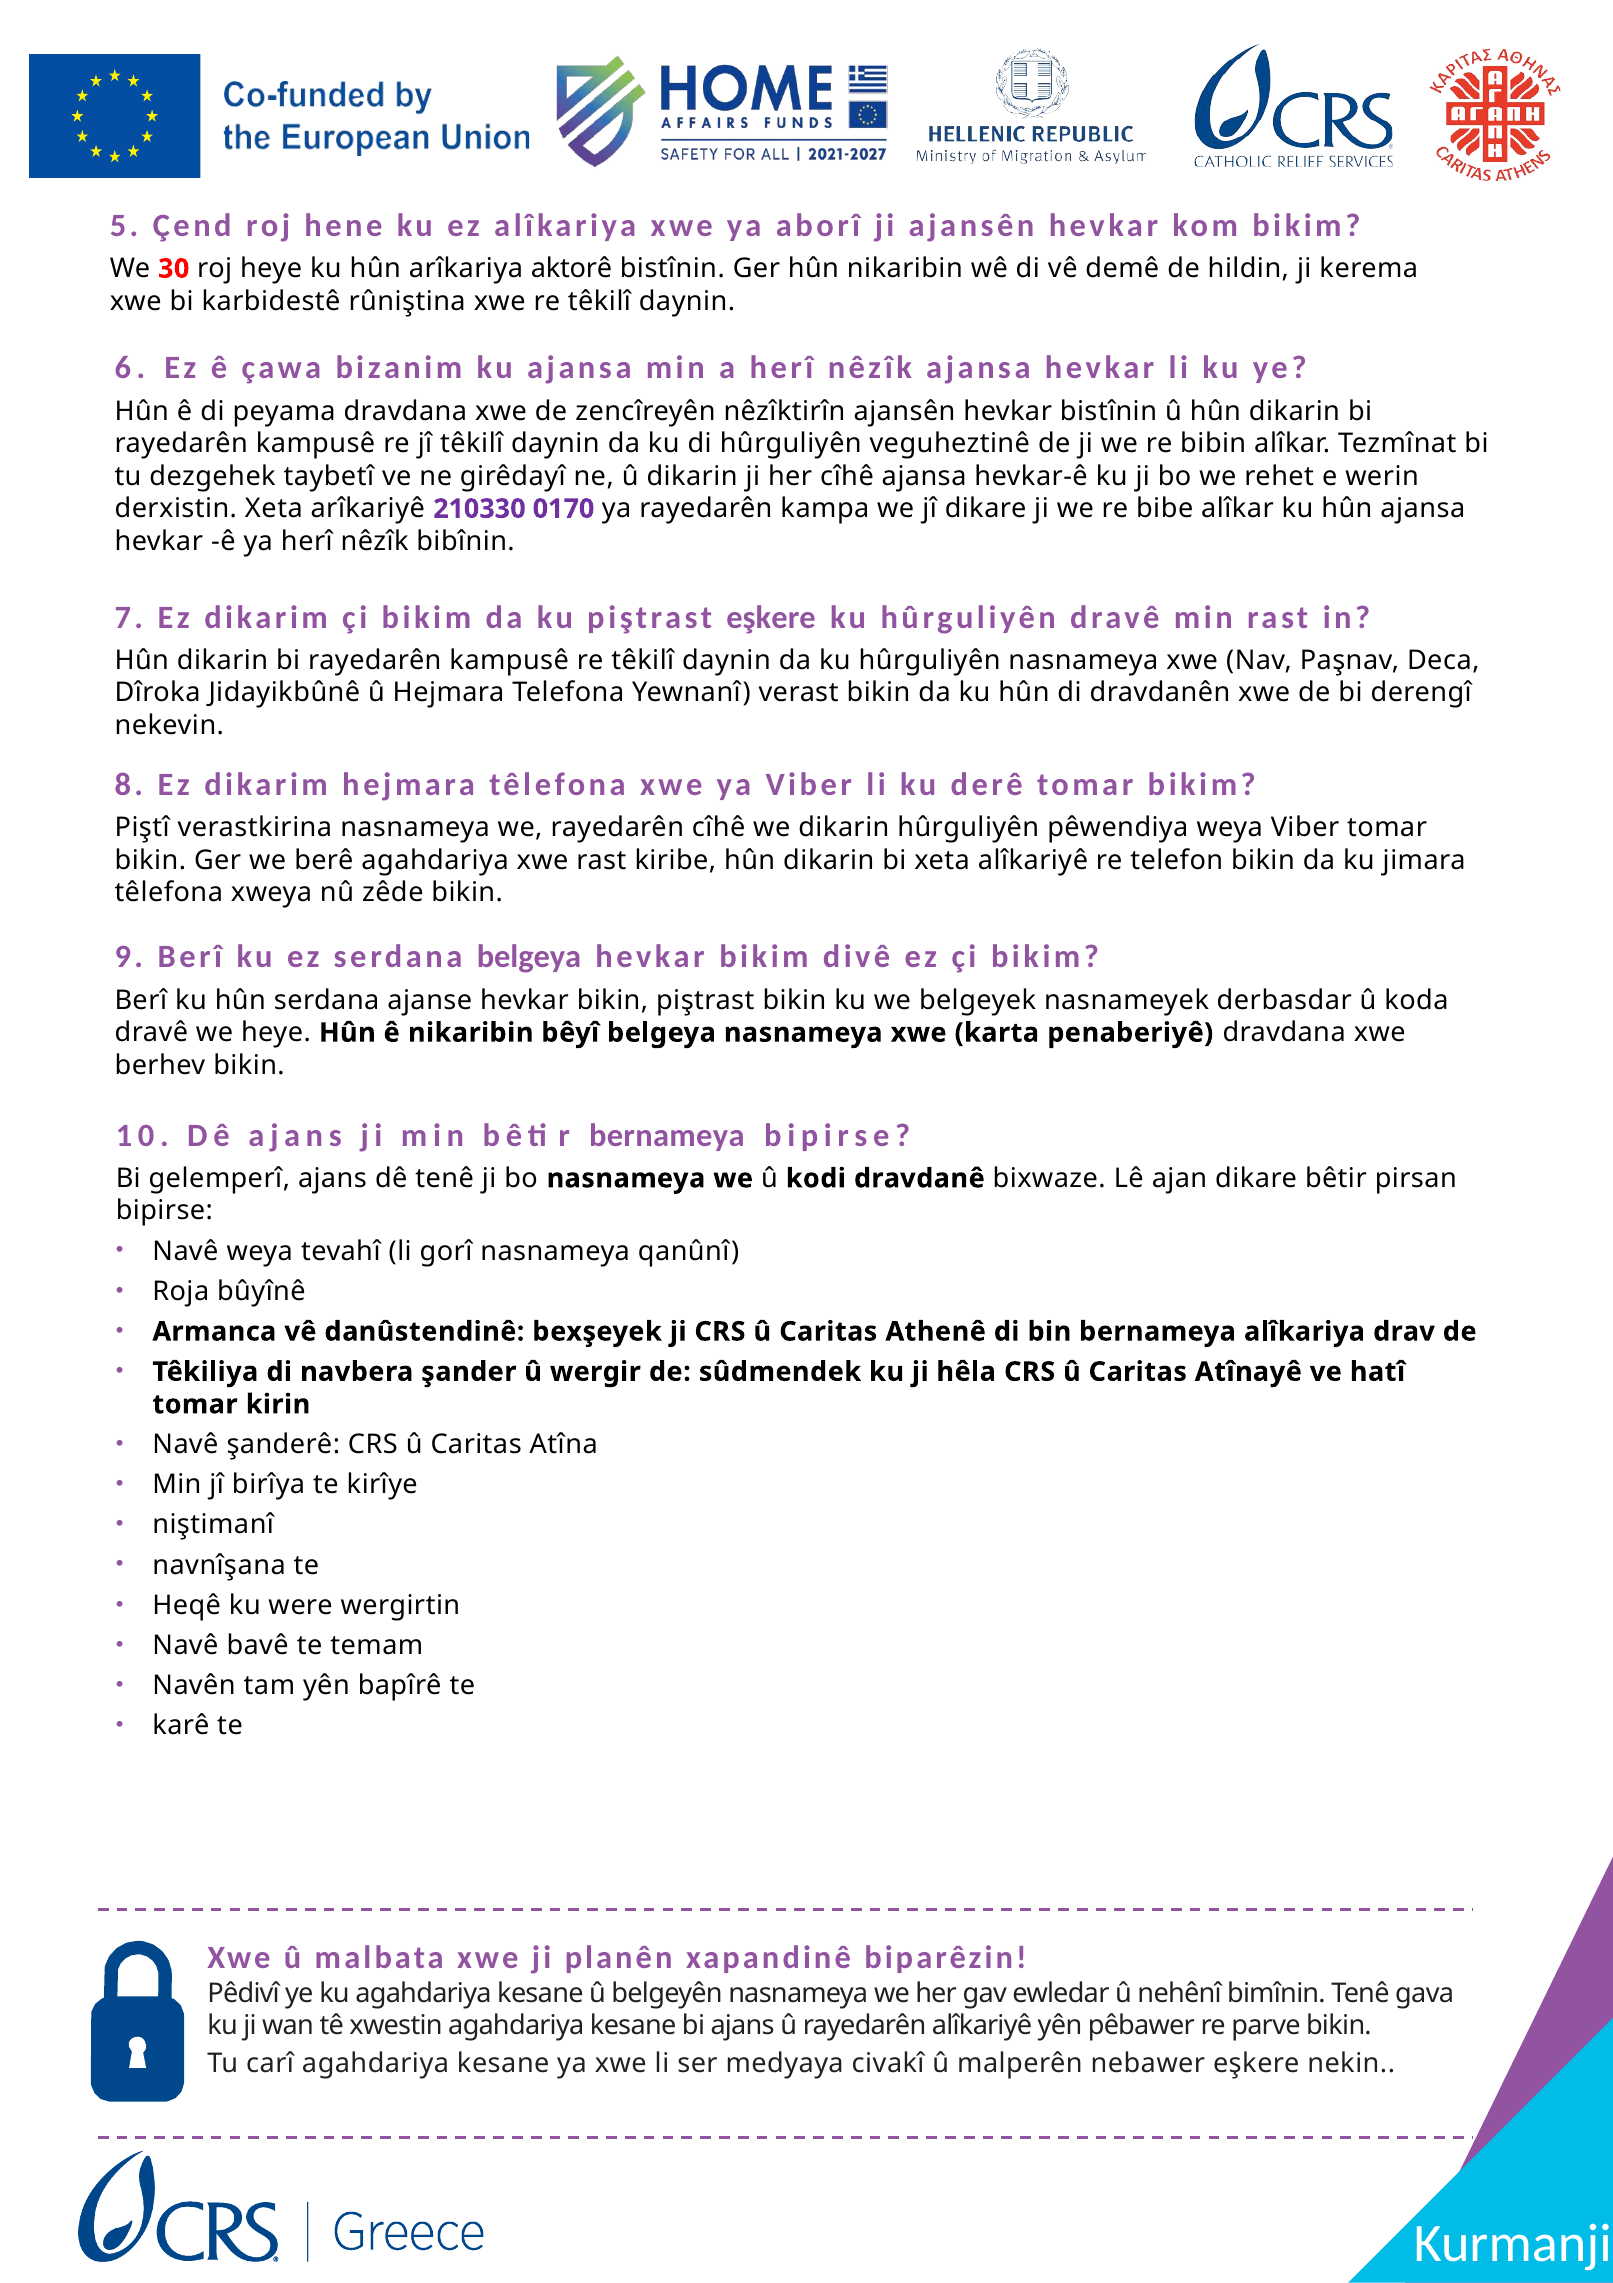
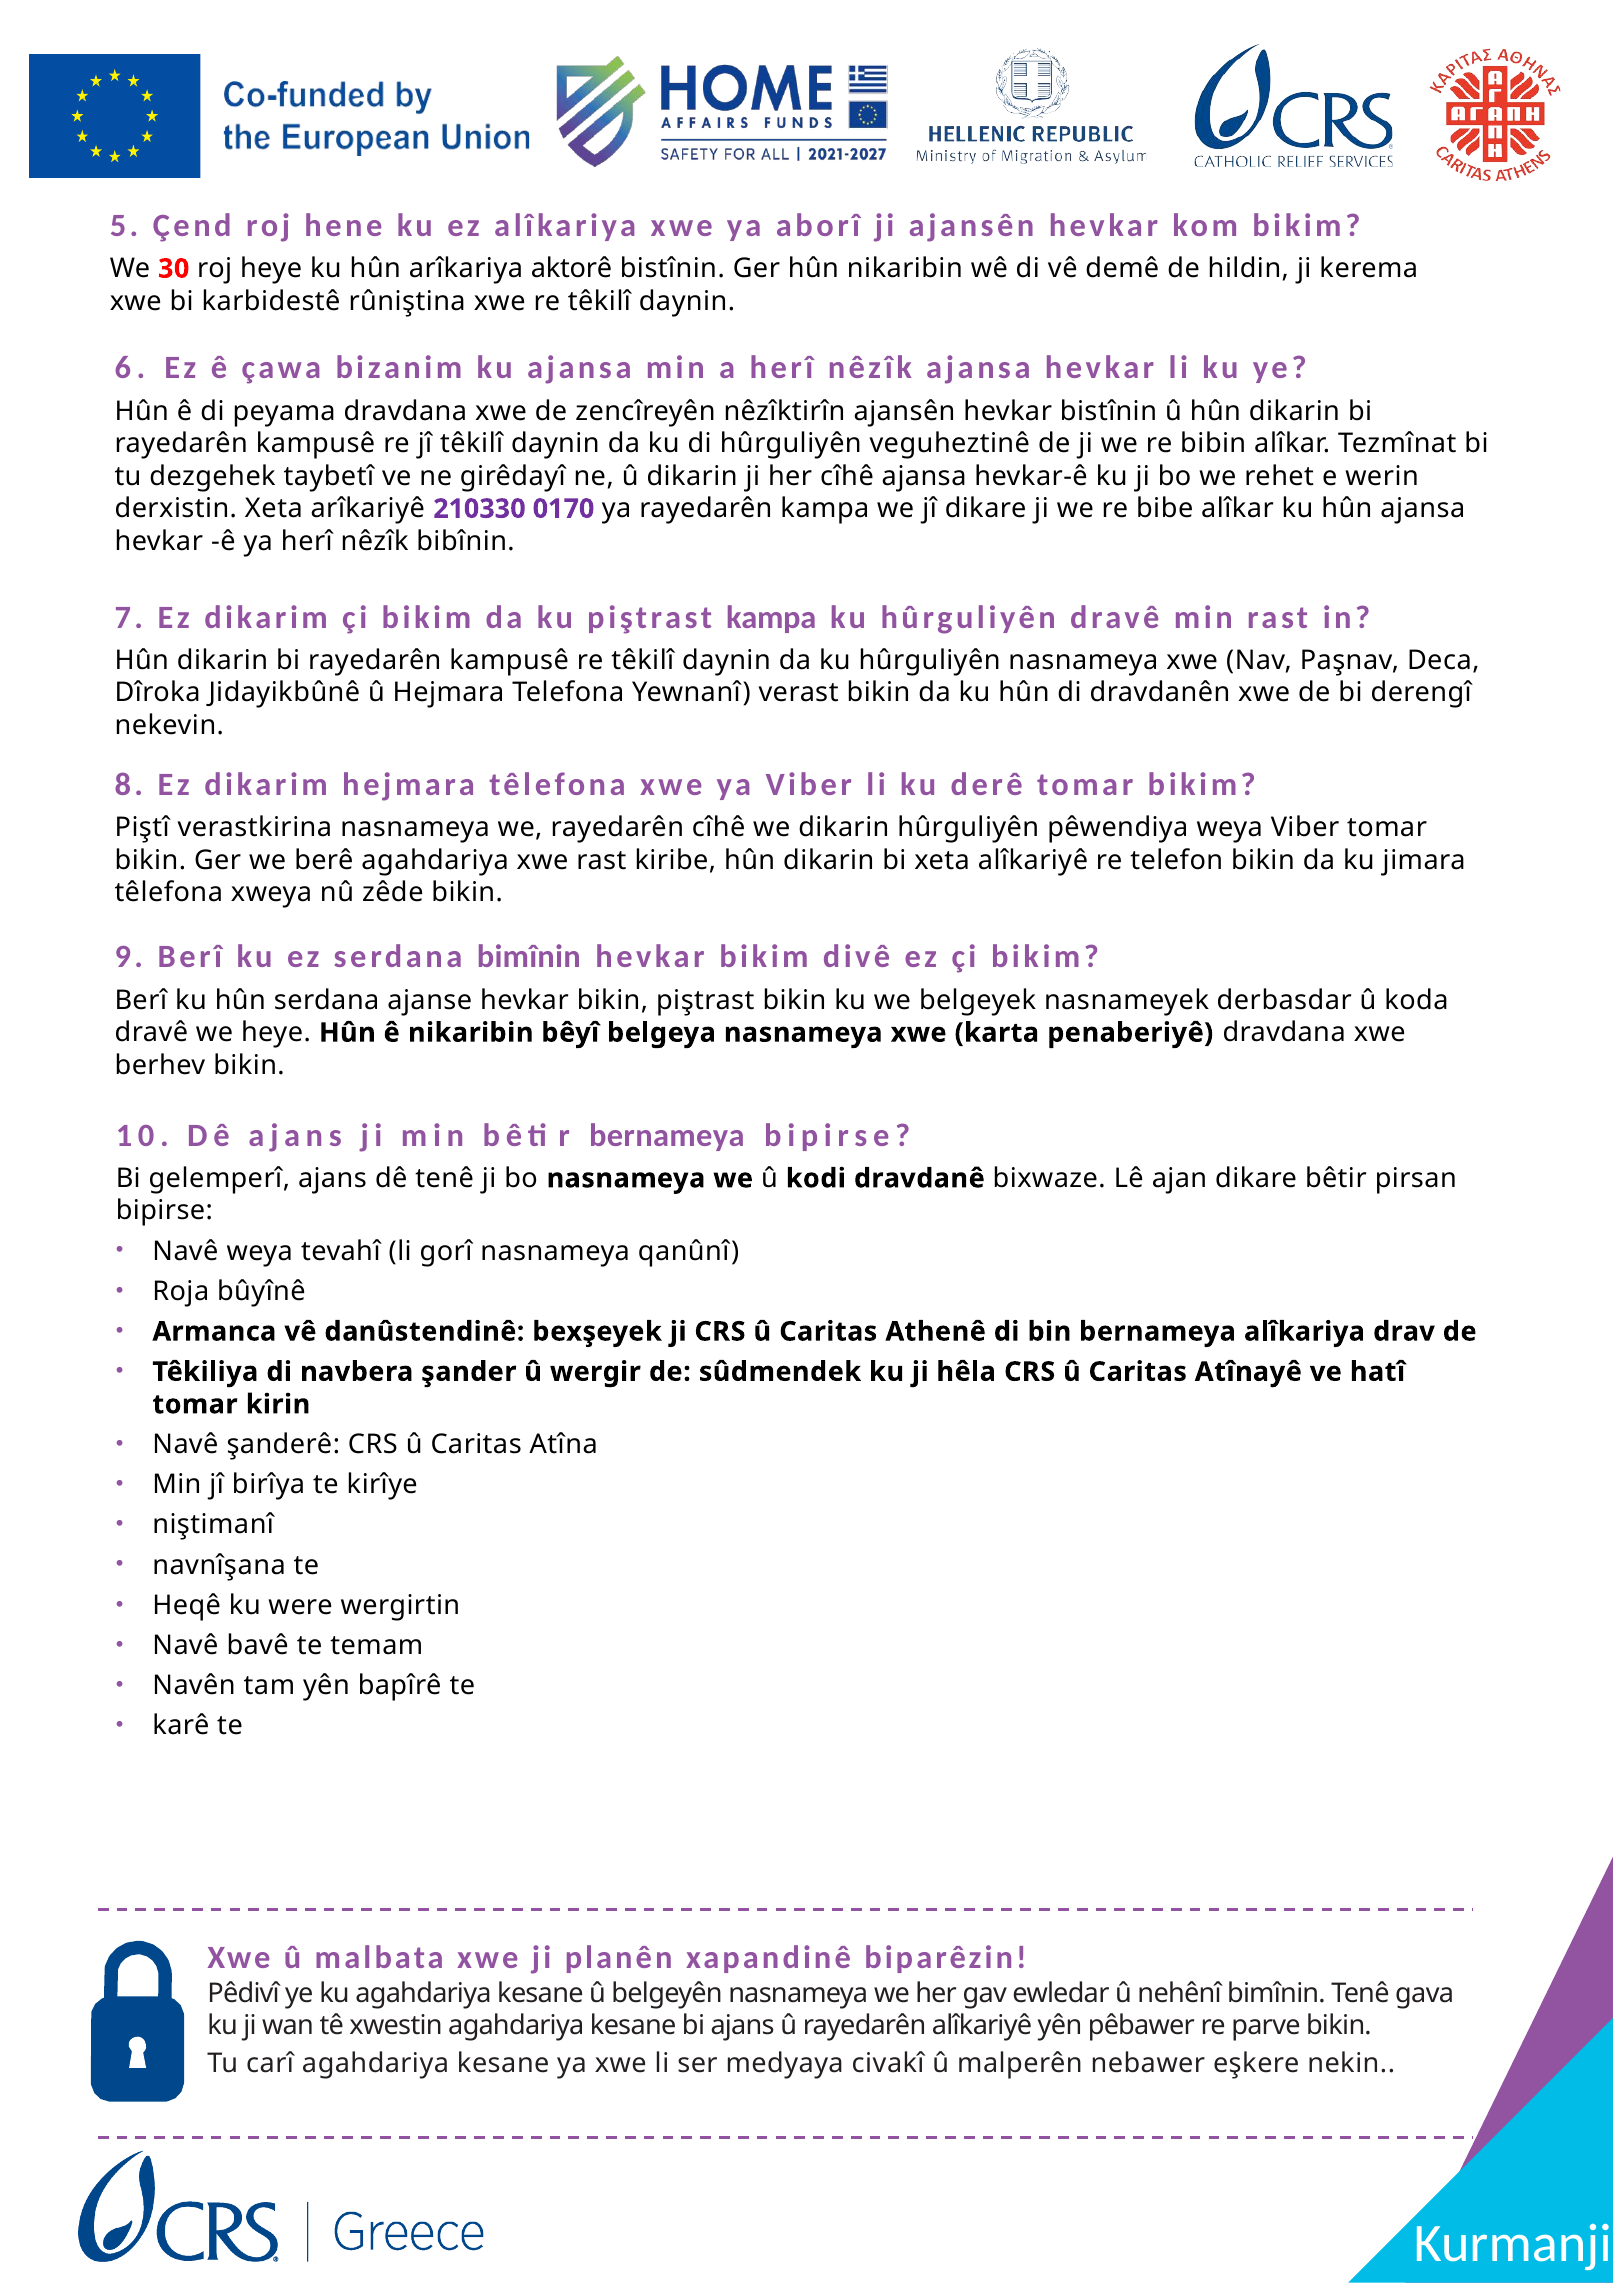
piştrast eşkere: eşkere -> kampa
serdana belgeya: belgeya -> bimînin
